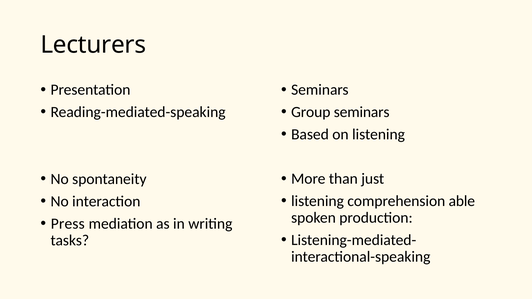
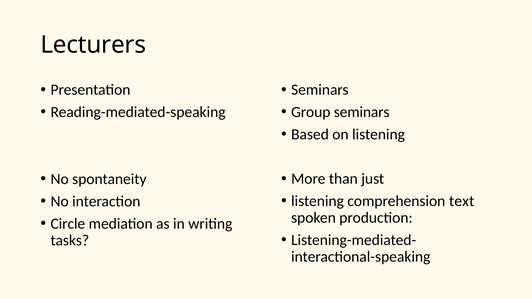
able: able -> text
Press: Press -> Circle
